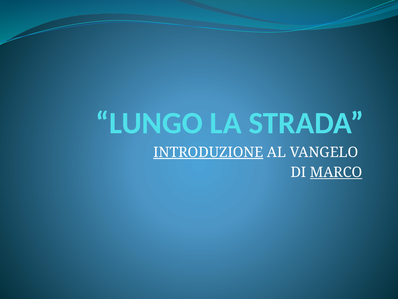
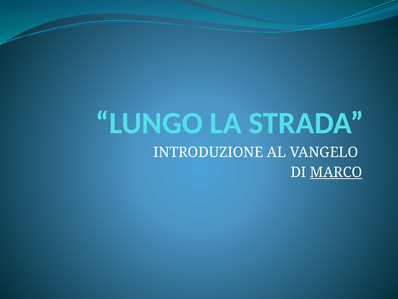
INTRODUZIONE underline: present -> none
